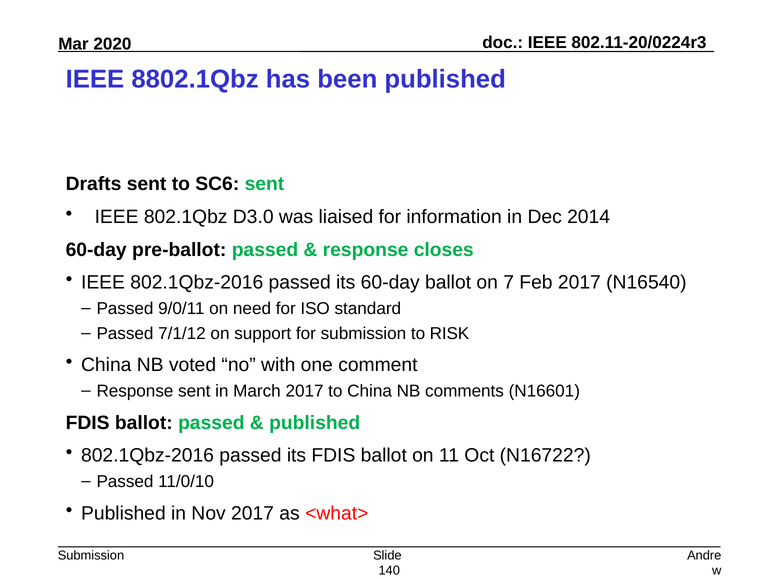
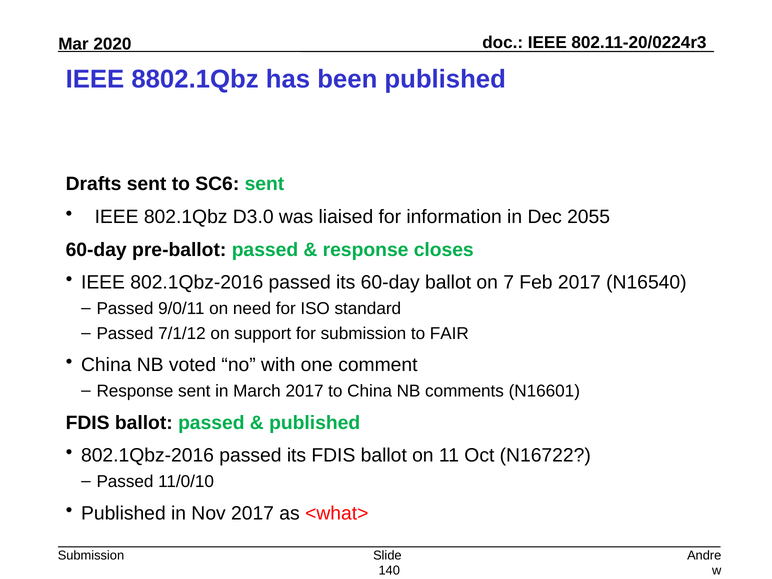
2014: 2014 -> 2055
RISK: RISK -> FAIR
